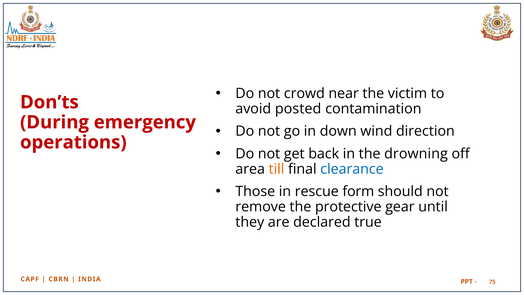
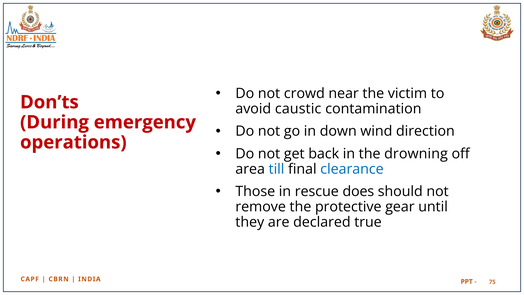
posted: posted -> caustic
till colour: orange -> blue
form: form -> does
